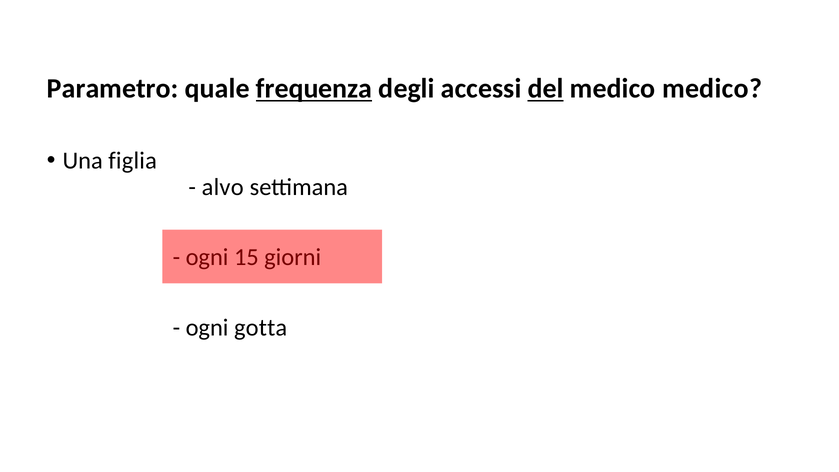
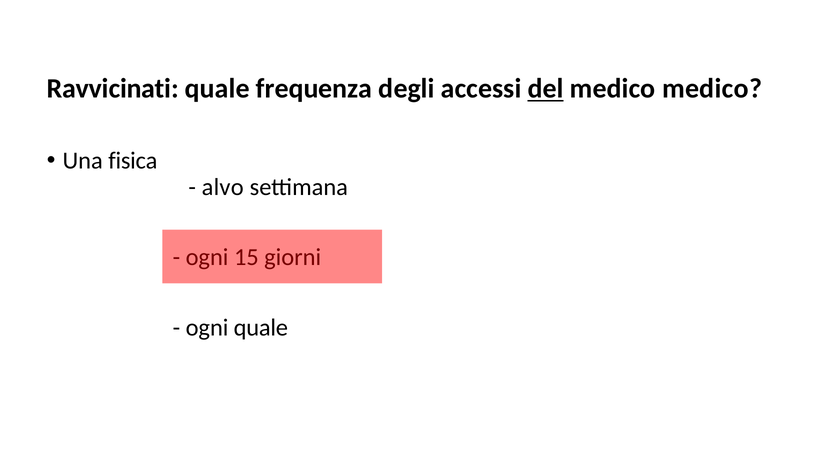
Parametro: Parametro -> Ravvicinati
frequenza underline: present -> none
figlia: figlia -> fisica
ogni gotta: gotta -> quale
